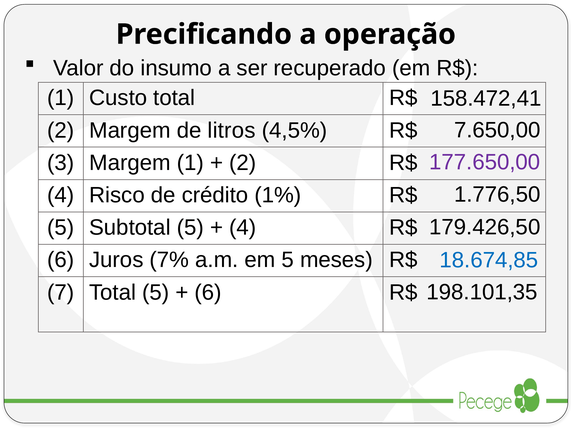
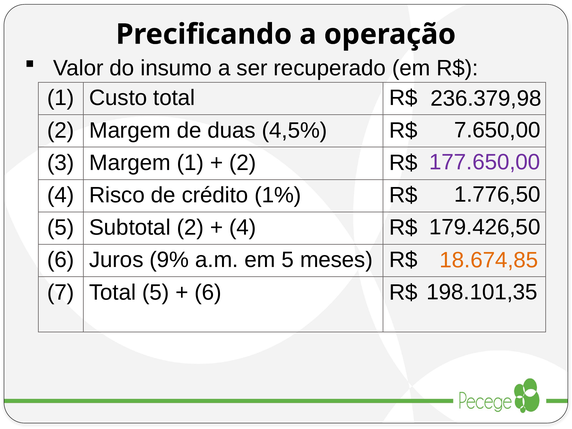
158.472,41: 158.472,41 -> 236.379,98
litros: litros -> duas
Subtotal 5: 5 -> 2
7%: 7% -> 9%
18.674,85 colour: blue -> orange
